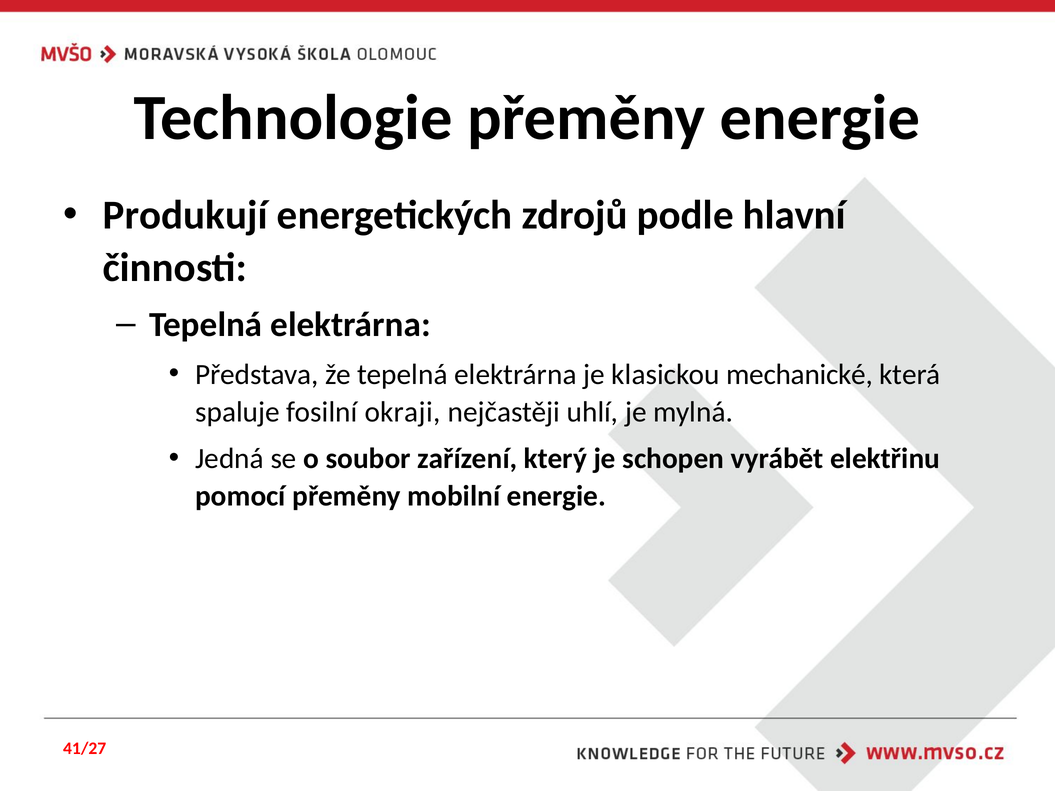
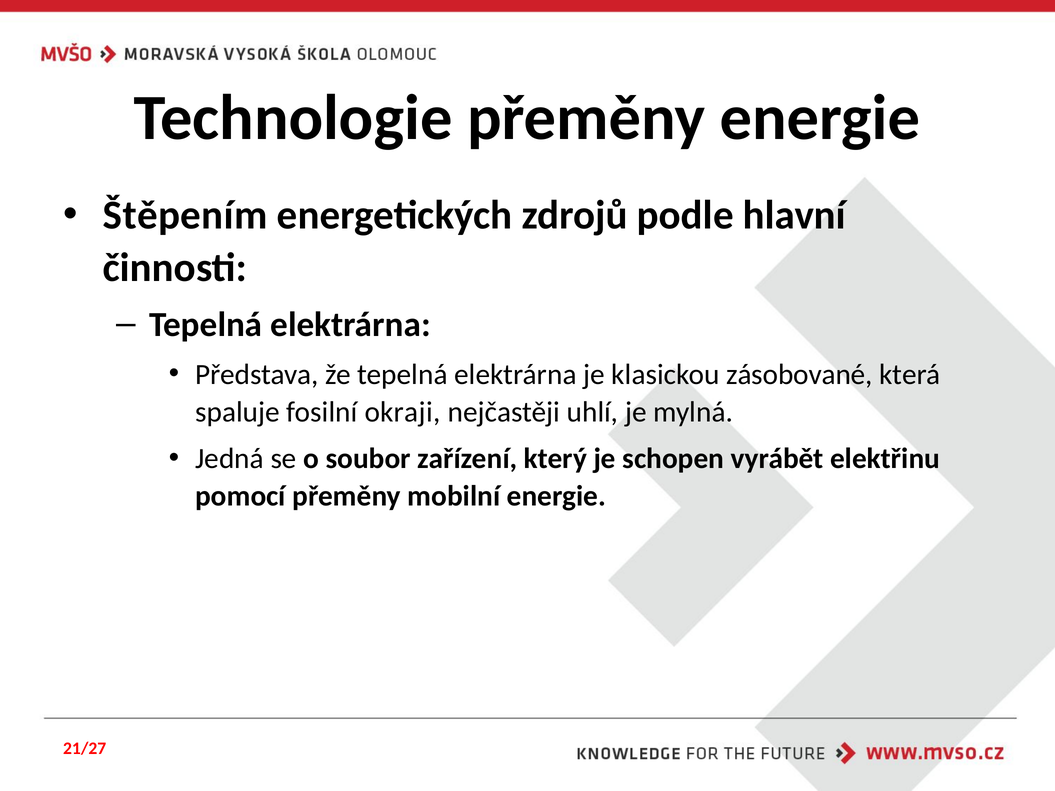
Produkují: Produkují -> Štěpením
mechanické: mechanické -> zásobované
41/27: 41/27 -> 21/27
